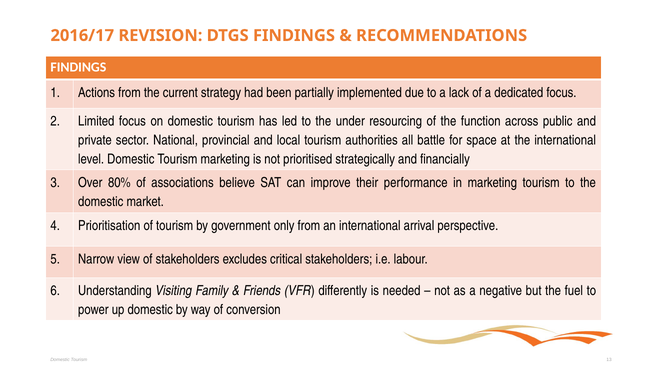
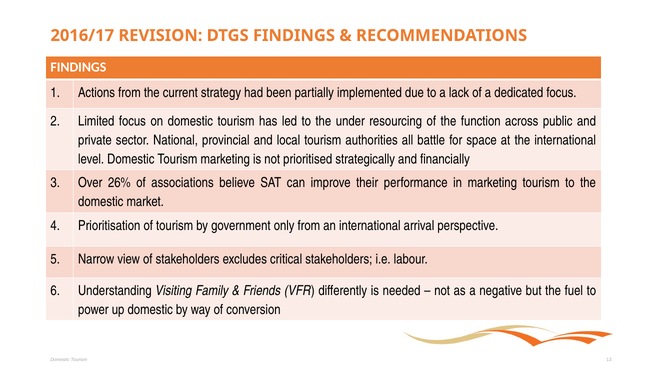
80%: 80% -> 26%
